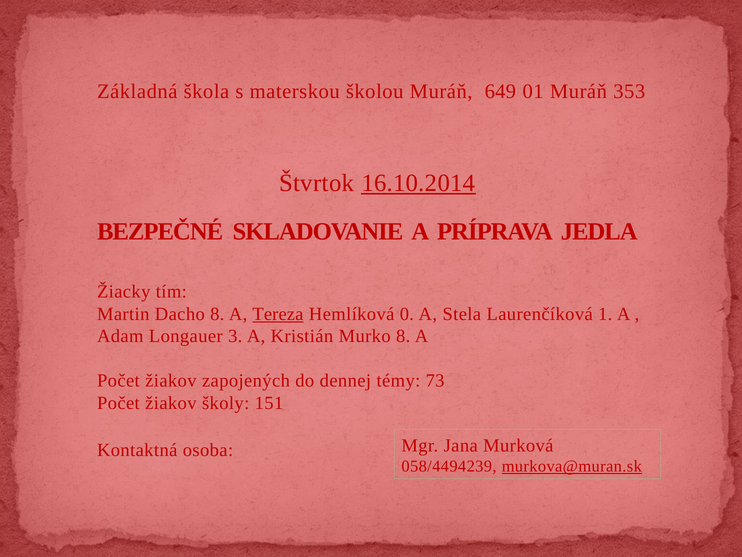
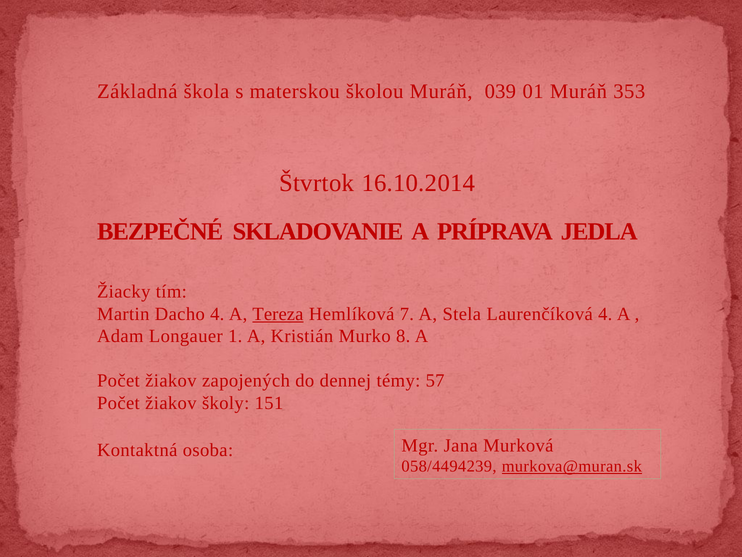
649: 649 -> 039
16.10.2014 underline: present -> none
Dacho 8: 8 -> 4
0: 0 -> 7
Laurenčíková 1: 1 -> 4
3: 3 -> 1
73: 73 -> 57
